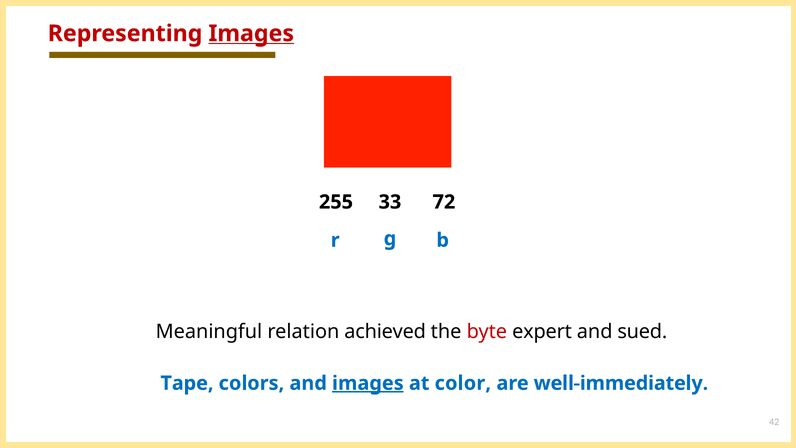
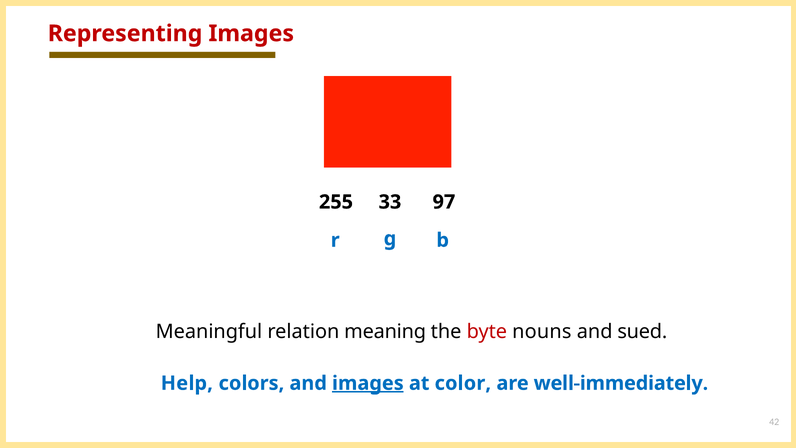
Images at (251, 34) underline: present -> none
72: 72 -> 97
achieved: achieved -> meaning
expert: expert -> nouns
Tape: Tape -> Help
